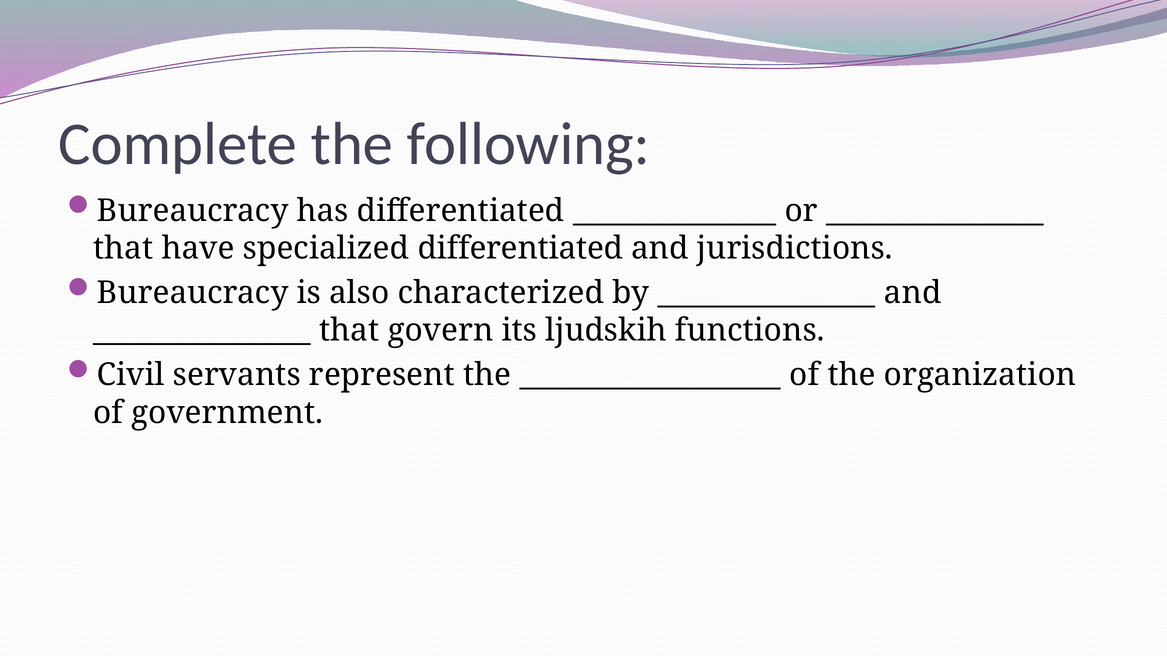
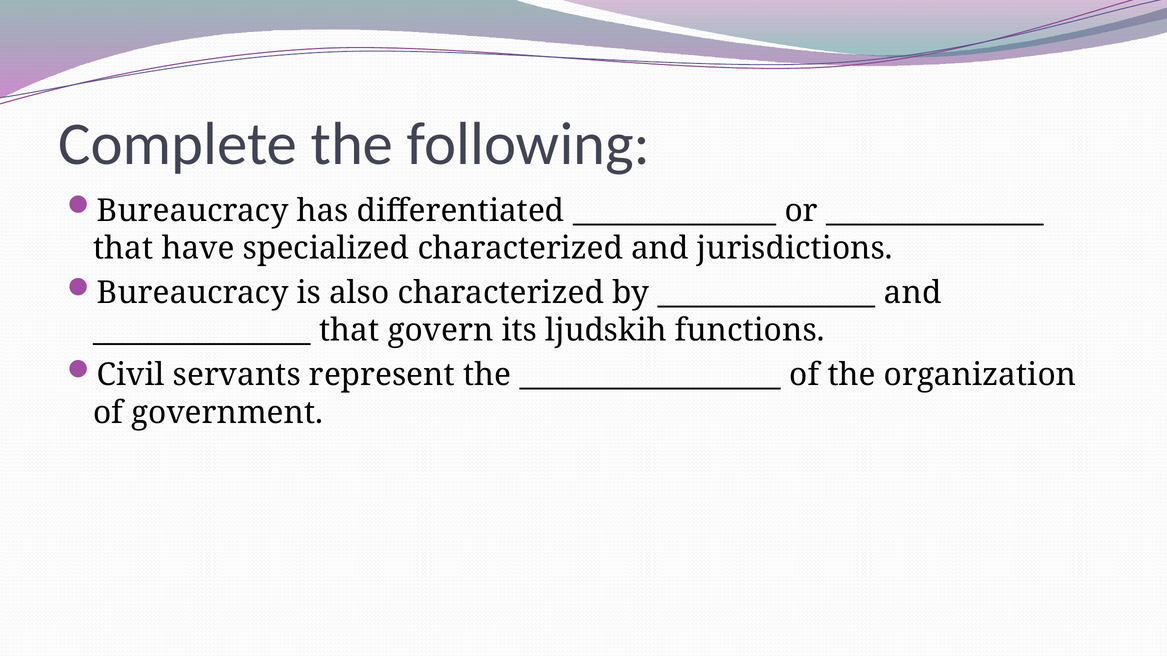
specialized differentiated: differentiated -> characterized
